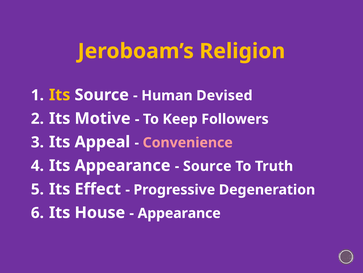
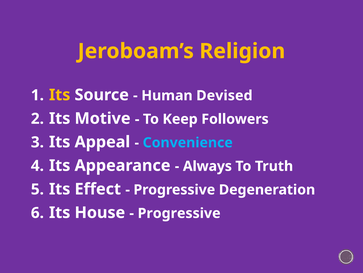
Convenience colour: pink -> light blue
Source at (207, 166): Source -> Always
Appearance at (179, 213): Appearance -> Progressive
